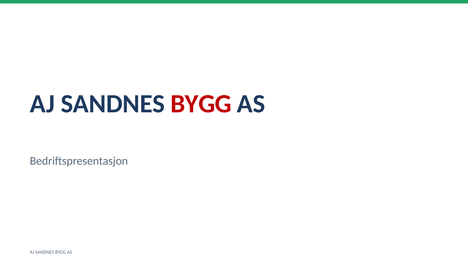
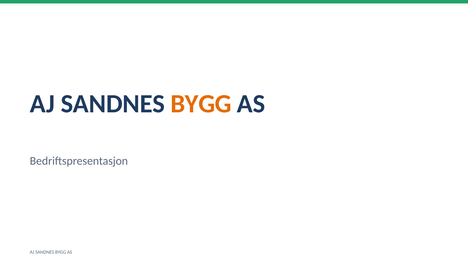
BYGG at (201, 104) colour: red -> orange
